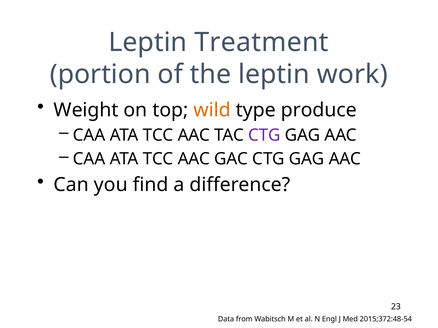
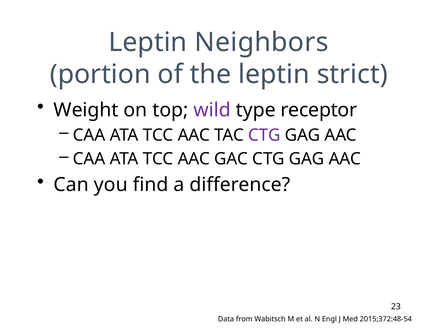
Treatment: Treatment -> Neighbors
work: work -> strict
wild colour: orange -> purple
produce: produce -> receptor
